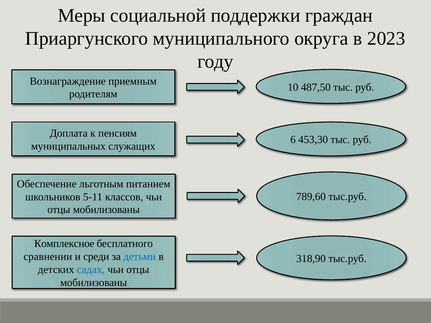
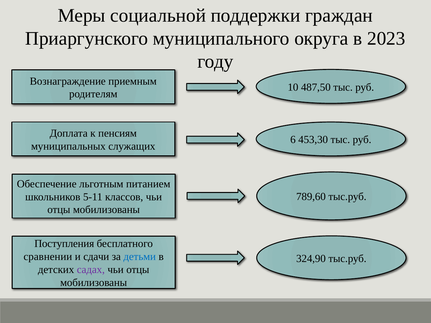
Комплексное: Комплексное -> Поступления
среди: среди -> сдачи
318,90: 318,90 -> 324,90
садах colour: blue -> purple
